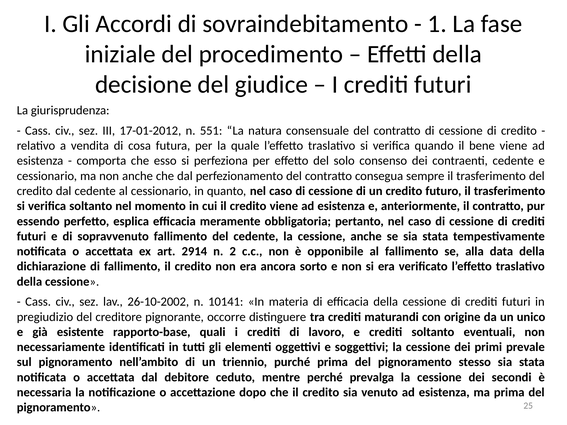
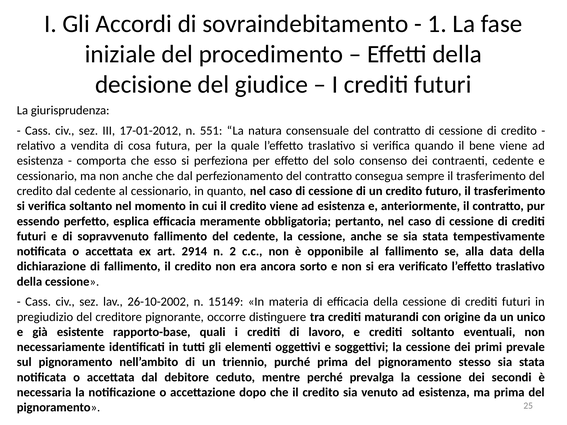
10141: 10141 -> 15149
